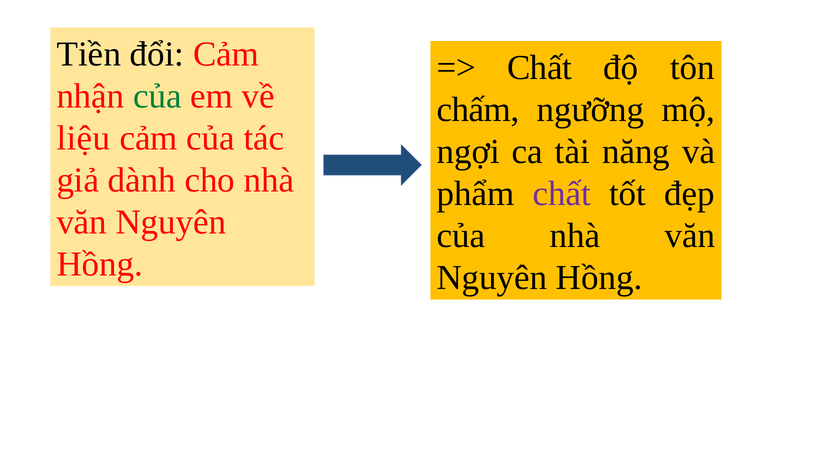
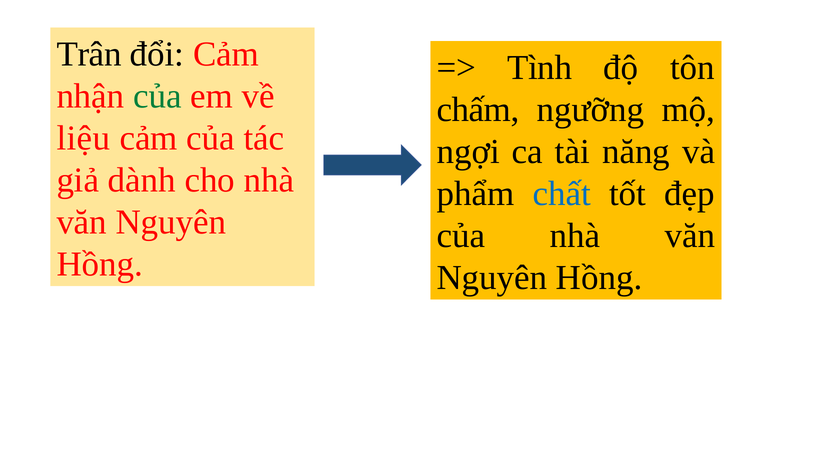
Tiền: Tiền -> Trân
Chất at (540, 68): Chất -> Tình
chất at (562, 193) colour: purple -> blue
